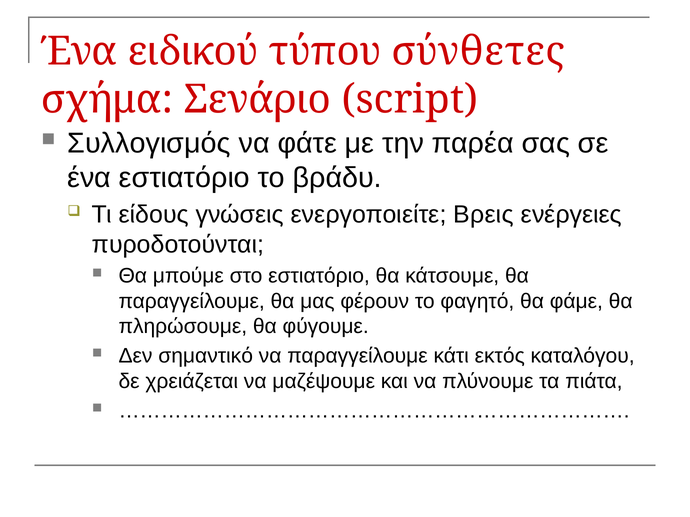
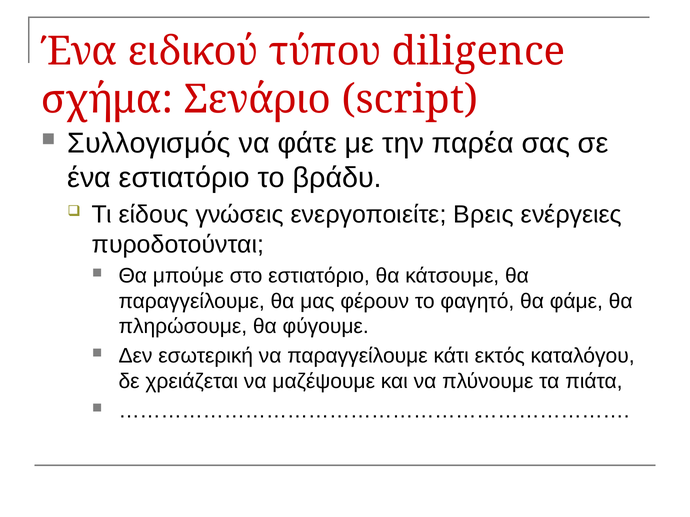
σύνθετες: σύνθετες -> diligence
σημαντικό: σημαντικό -> εσωτερική
